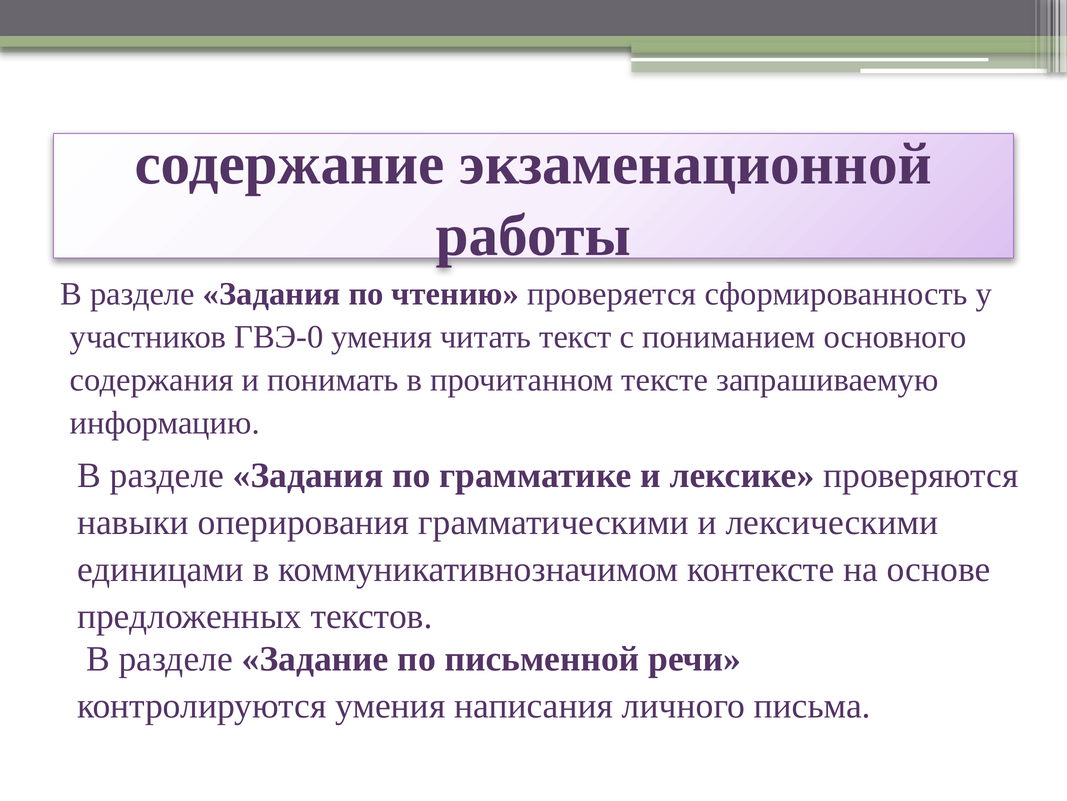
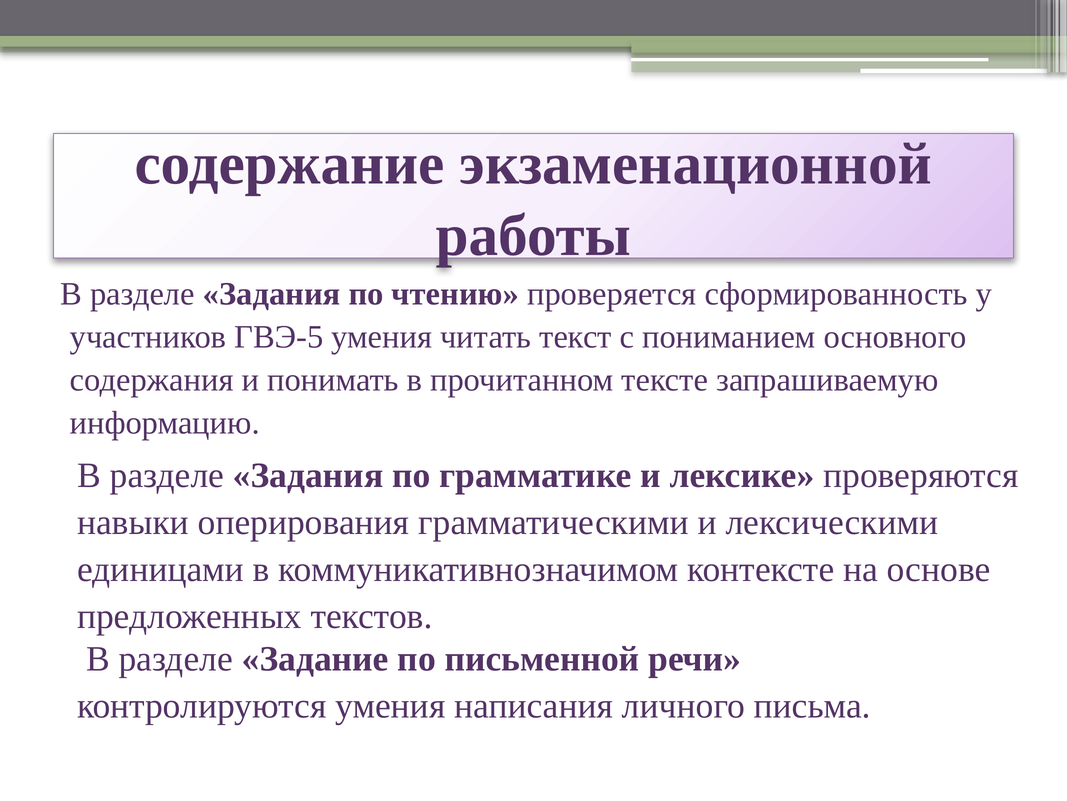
ГВЭ-0: ГВЭ-0 -> ГВЭ-5
